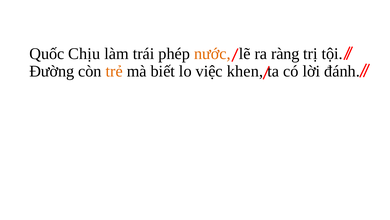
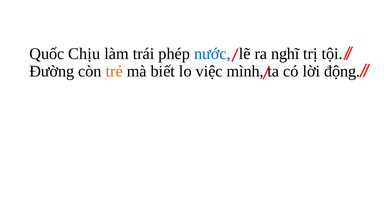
nước colour: orange -> blue
ràng: ràng -> nghĩ
khen: khen -> mình
đánh: đánh -> động
